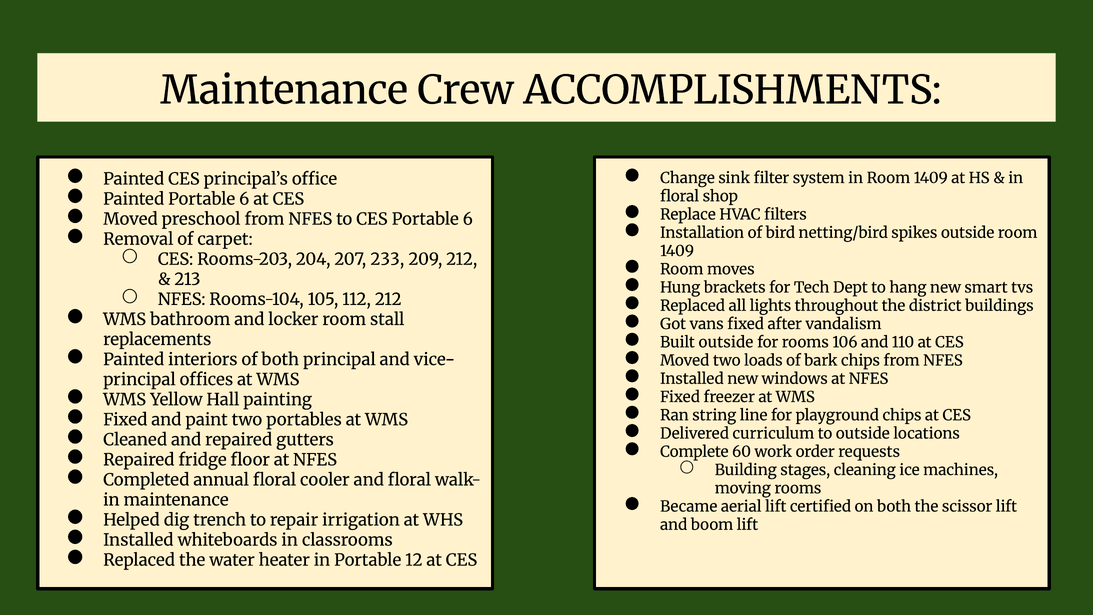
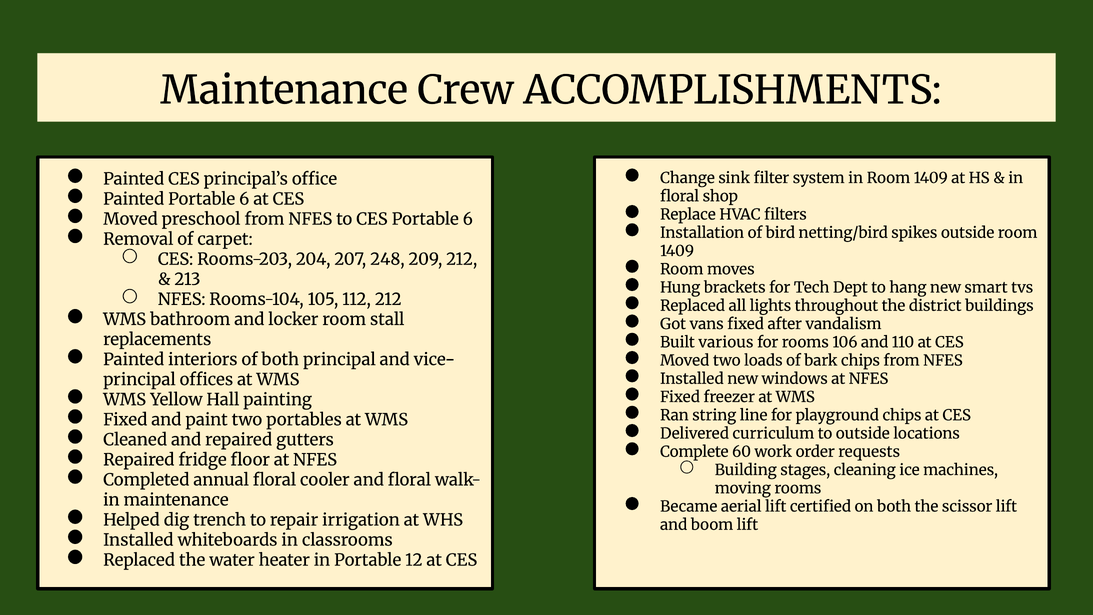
233: 233 -> 248
Built outside: outside -> various
